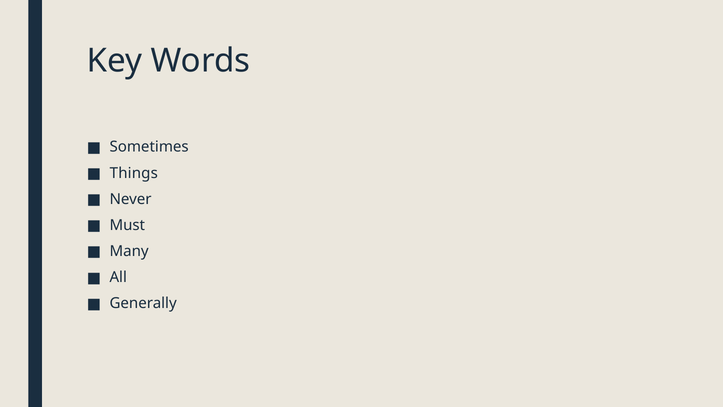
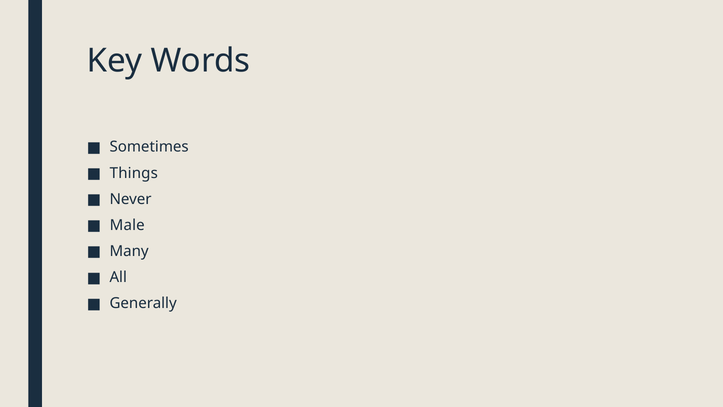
Must: Must -> Male
